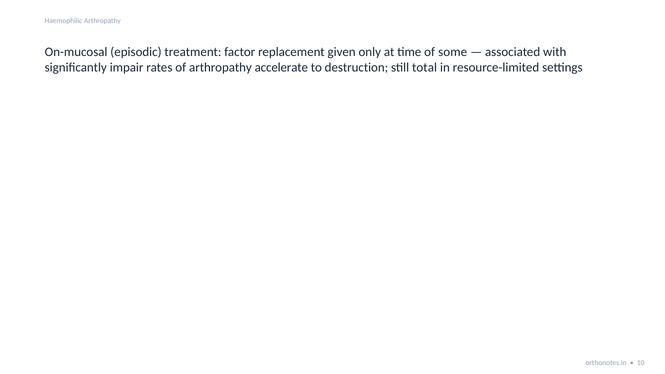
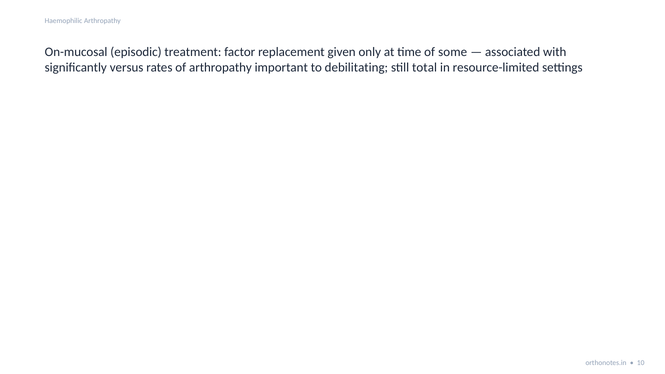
impair: impair -> versus
accelerate: accelerate -> important
destruction: destruction -> debilitating
